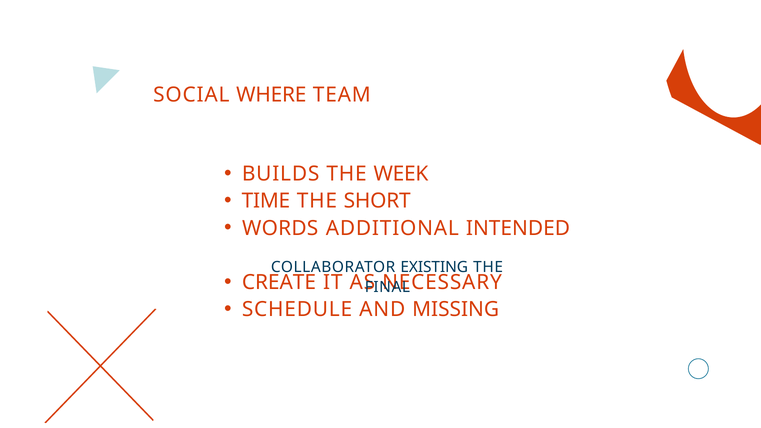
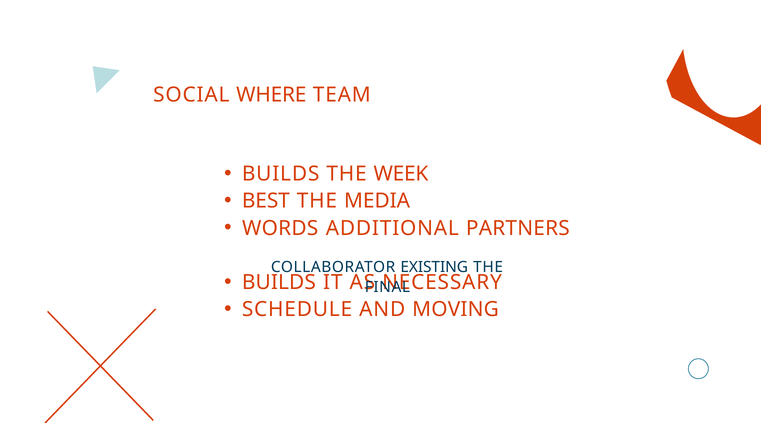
TIME: TIME -> BEST
SHORT: SHORT -> MEDIA
INTENDED: INTENDED -> PARTNERS
CREATE at (279, 282): CREATE -> BUILDS
MISSING: MISSING -> MOVING
